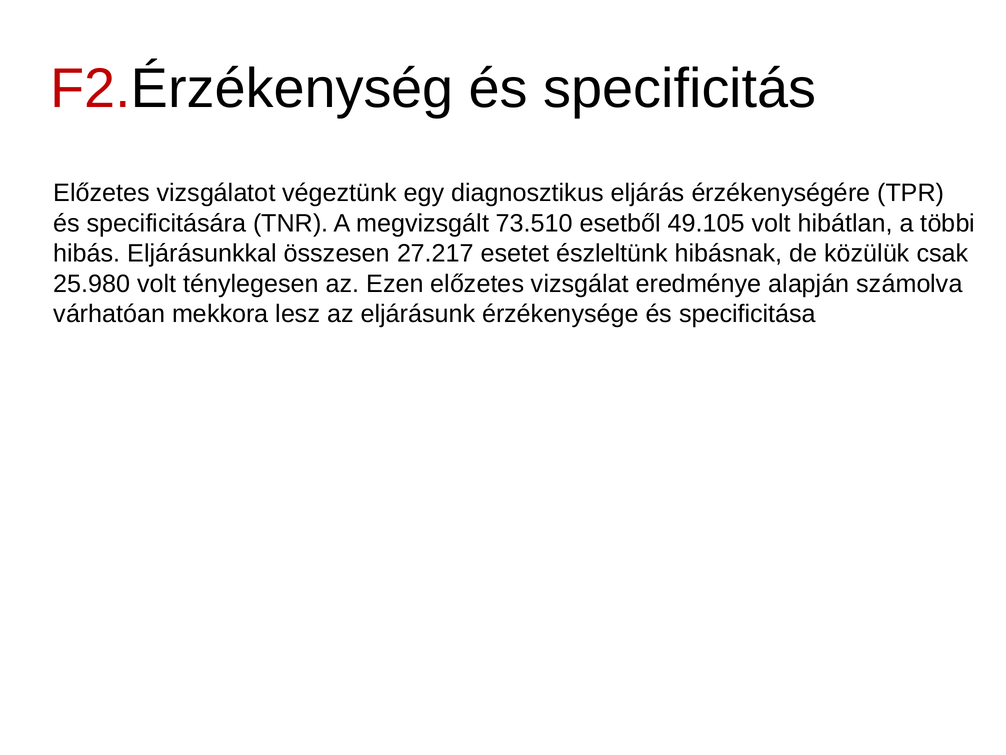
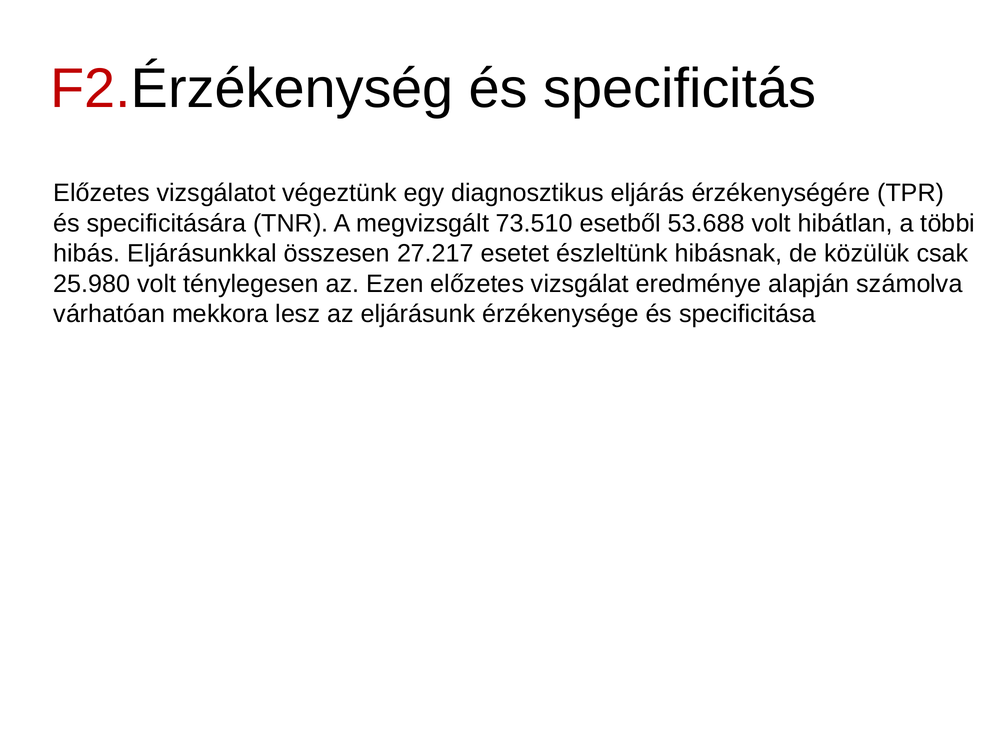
49.105: 49.105 -> 53.688
